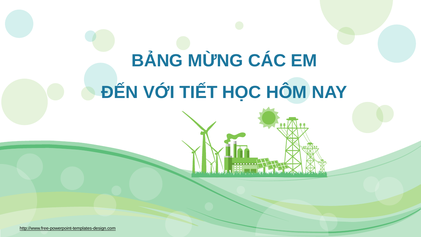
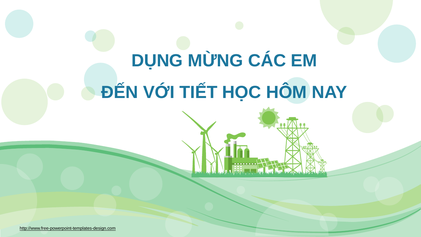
BẢNG: BẢNG -> DỤNG
